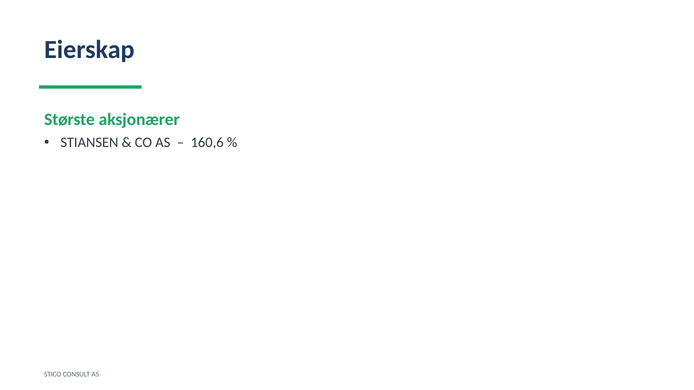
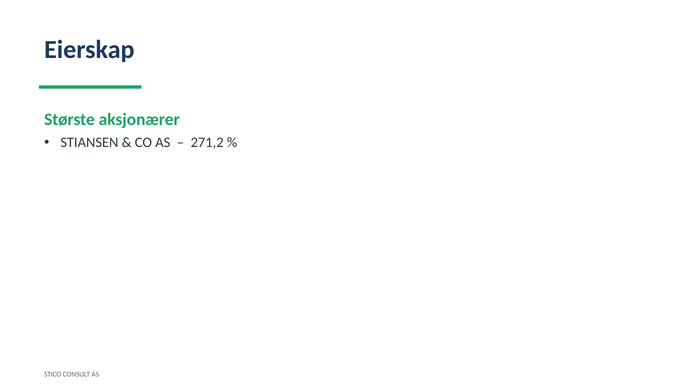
160,6: 160,6 -> 271,2
